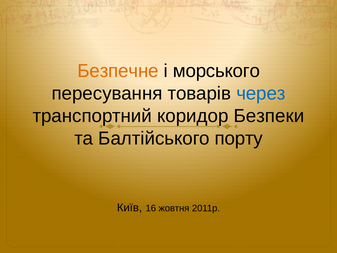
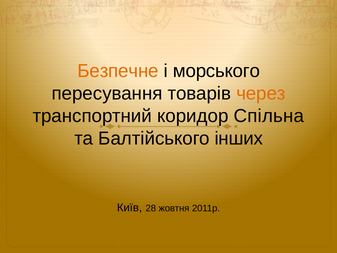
через colour: blue -> orange
Безпеки: Безпеки -> Спільна
порту: порту -> інших
16: 16 -> 28
